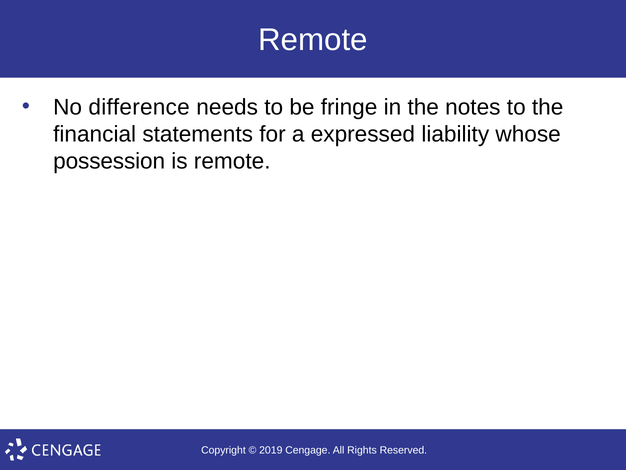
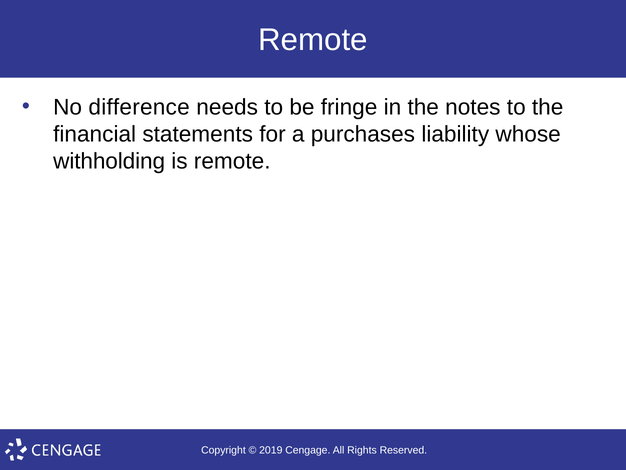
expressed: expressed -> purchases
possession: possession -> withholding
